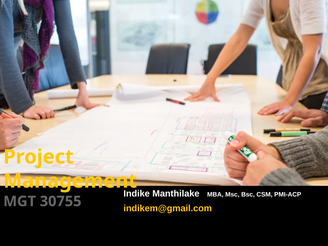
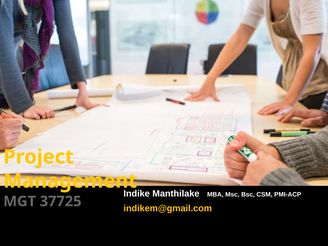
30755: 30755 -> 37725
